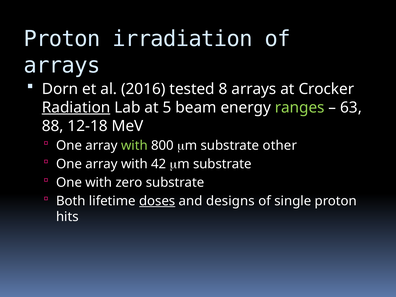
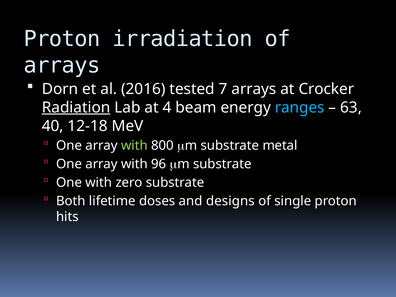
8: 8 -> 7
5: 5 -> 4
ranges colour: light green -> light blue
88: 88 -> 40
other: other -> metal
42: 42 -> 96
doses underline: present -> none
